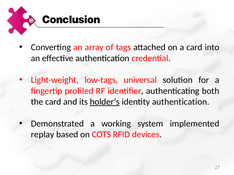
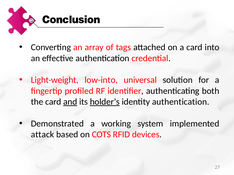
low-tags: low-tags -> low-into
and underline: none -> present
replay: replay -> attack
